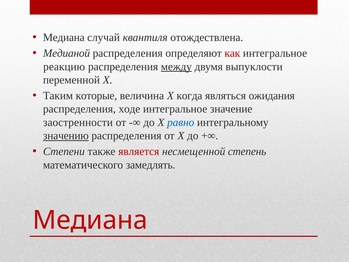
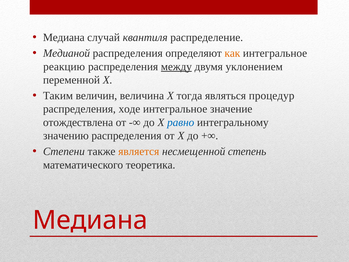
отождествлена: отождествлена -> распределение
как colour: red -> orange
выпуклости: выпуклости -> уклонением
которые: которые -> величин
когда: когда -> тогда
ожидания: ожидания -> процедур
заостренности: заостренности -> отождествлена
значению underline: present -> none
является colour: red -> orange
замедлять: замедлять -> теоретика
